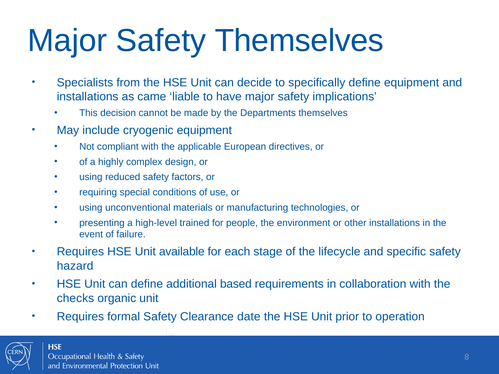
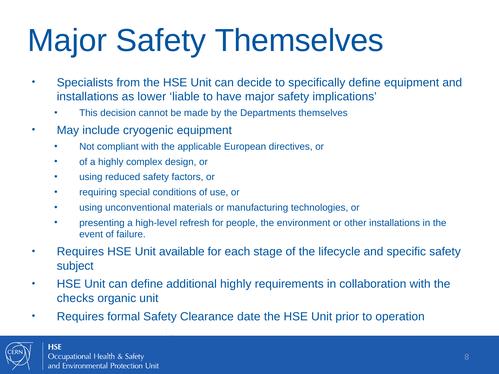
came: came -> lower
trained: trained -> refresh
hazard: hazard -> subject
additional based: based -> highly
